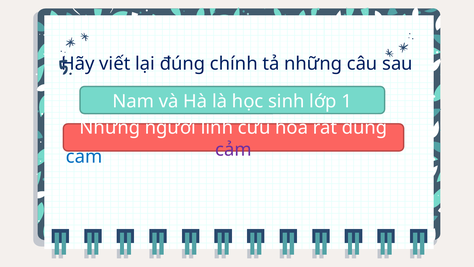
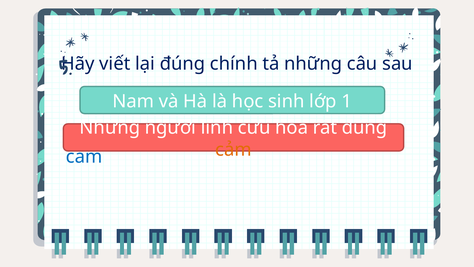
cảm at (234, 150) colour: purple -> orange
